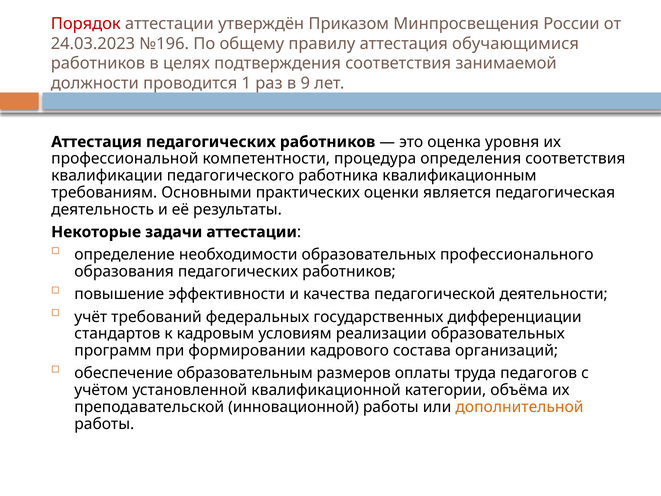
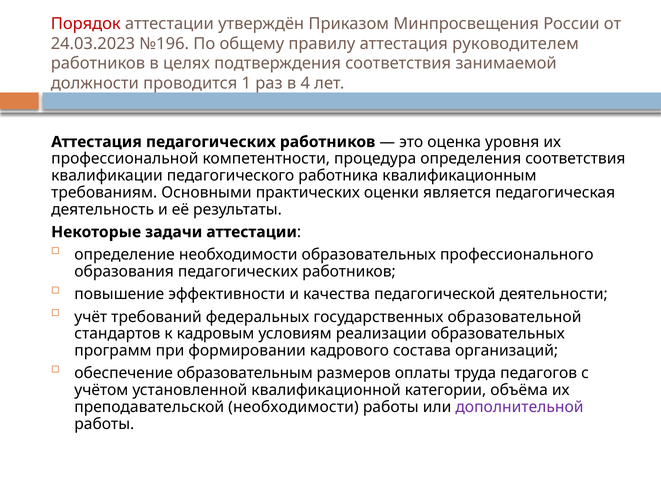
обучающимися: обучающимися -> руководителем
9: 9 -> 4
дифференциации: дифференциации -> образовательной
преподавательской инновационной: инновационной -> необходимости
дополнительной colour: orange -> purple
